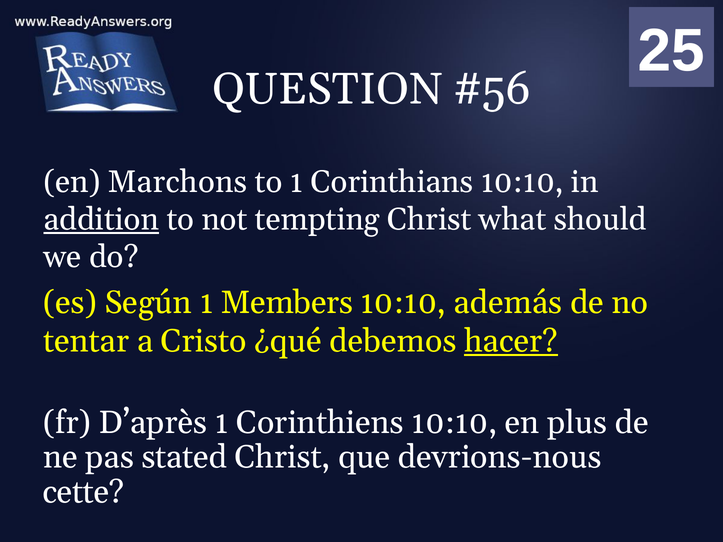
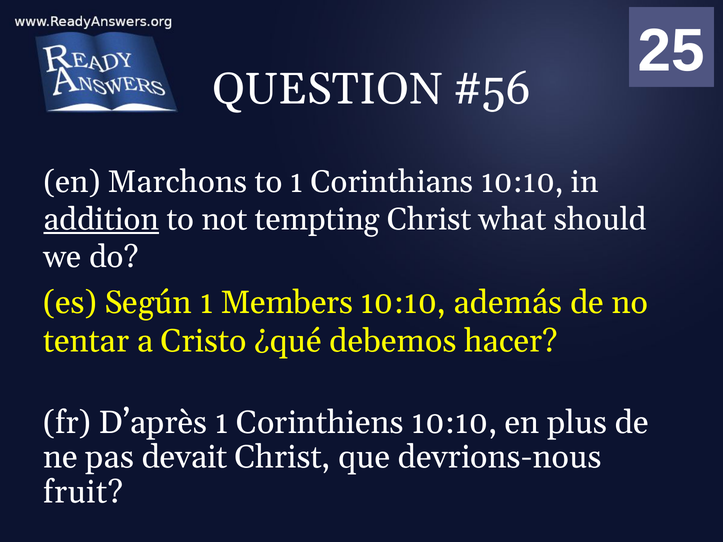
hacer underline: present -> none
stated: stated -> devait
cette: cette -> fruit
